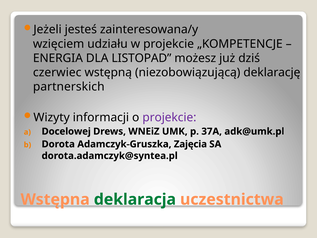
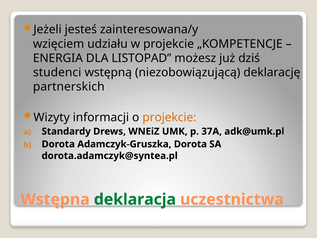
czerwiec: czerwiec -> studenci
projekcie at (169, 117) colour: purple -> orange
Docelowej: Docelowej -> Standardy
Adamczyk-Gruszka Zajęcia: Zajęcia -> Dorota
